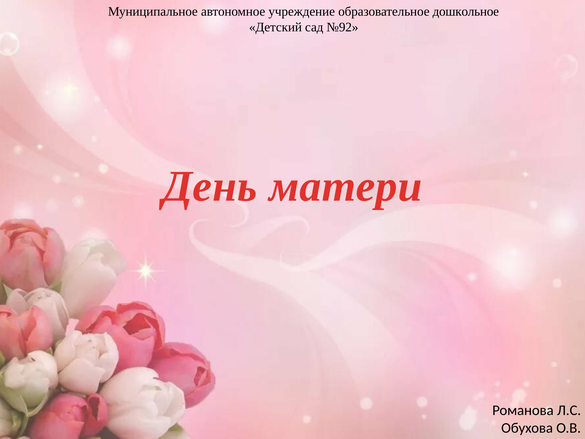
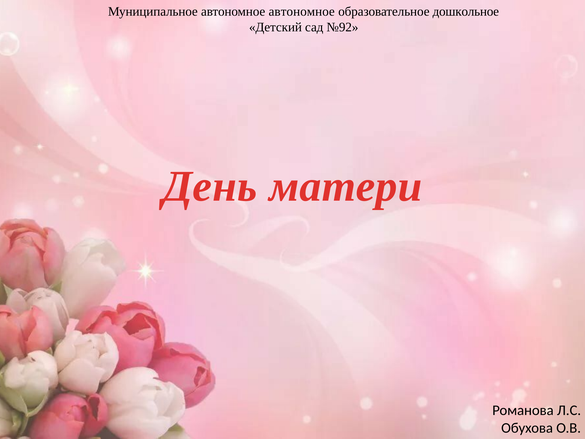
автономное учреждение: учреждение -> автономное
